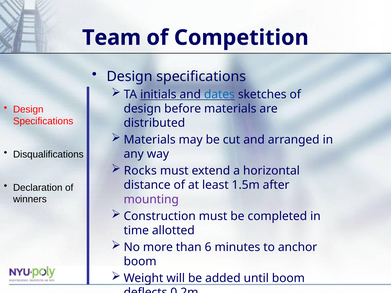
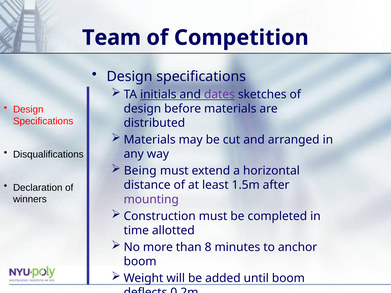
dates colour: blue -> purple
Rocks: Rocks -> Being
6: 6 -> 8
